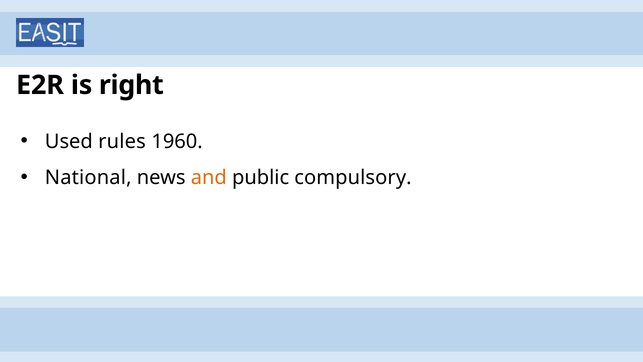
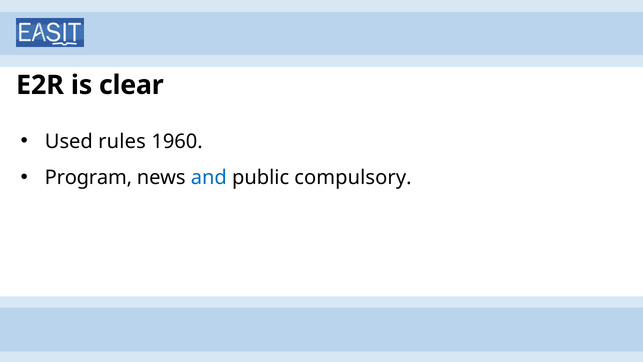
right: right -> clear
National: National -> Program
and colour: orange -> blue
